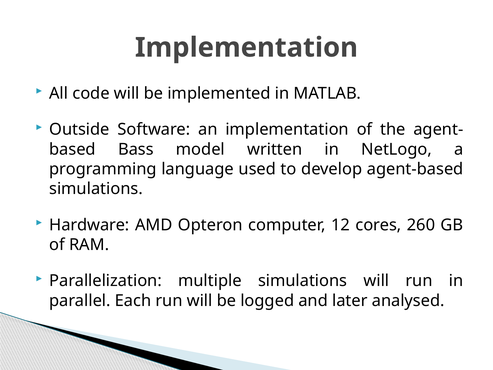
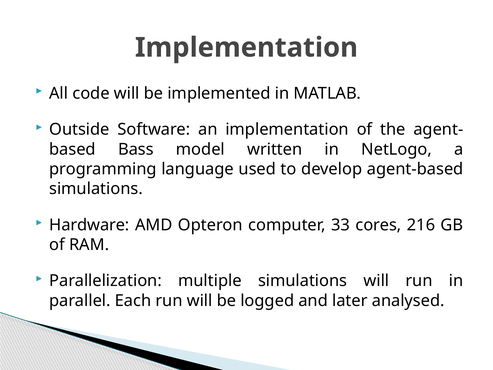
12: 12 -> 33
260: 260 -> 216
